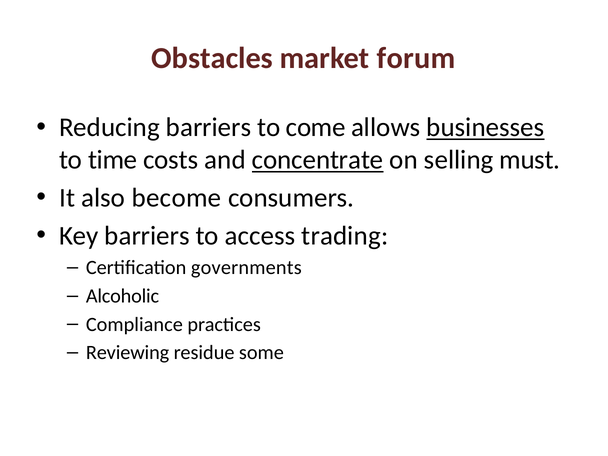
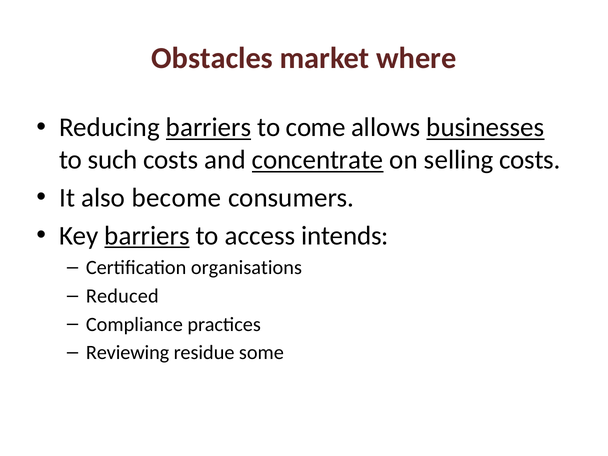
forum: forum -> where
barriers at (209, 128) underline: none -> present
time: time -> such
selling must: must -> costs
barriers at (147, 236) underline: none -> present
trading: trading -> intends
governments: governments -> organisations
Alcoholic: Alcoholic -> Reduced
